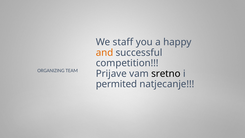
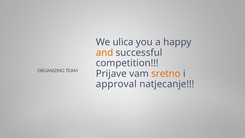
staff: staff -> ulica
sretno colour: black -> orange
permited: permited -> approval
